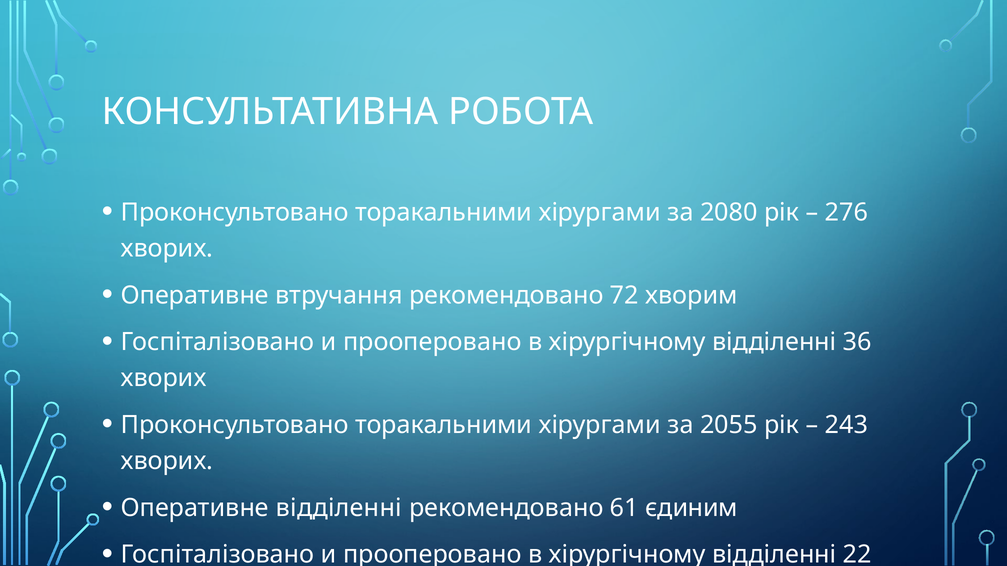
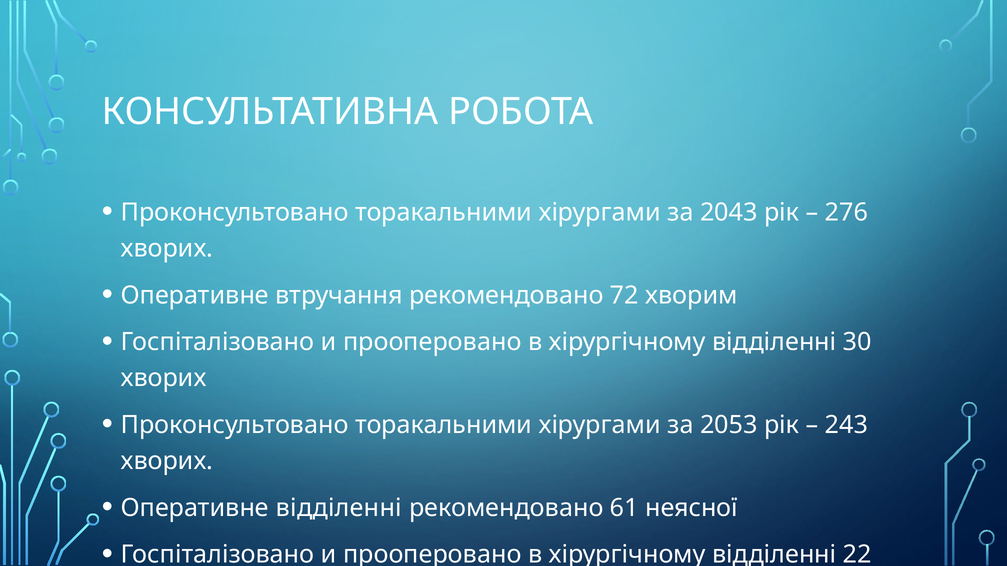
2080: 2080 -> 2043
36: 36 -> 30
2055: 2055 -> 2053
єдиним: єдиним -> неясної
